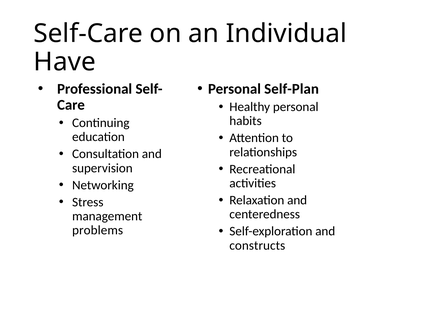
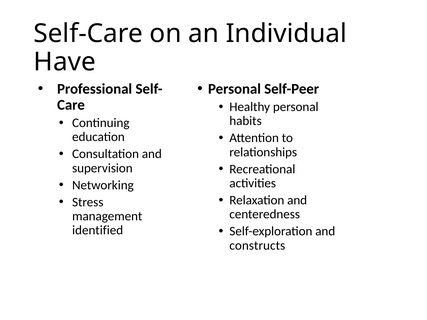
Self-Plan: Self-Plan -> Self-Peer
problems: problems -> identified
